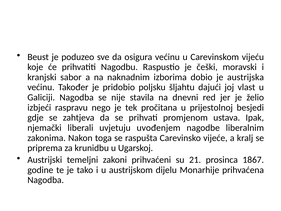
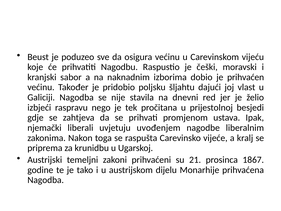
austrijska: austrijska -> prihvaćen
